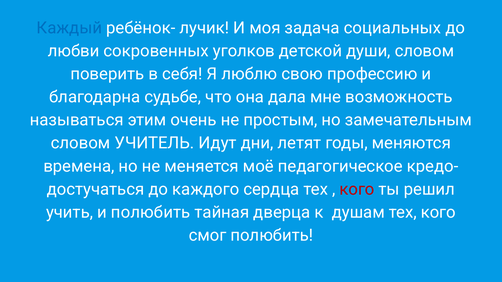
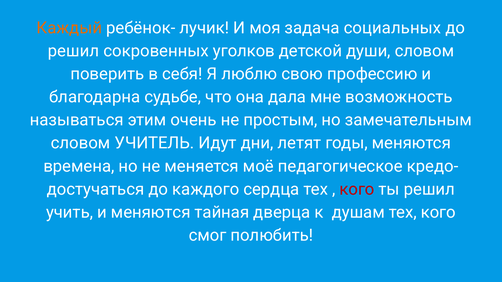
Каждый colour: blue -> orange
любви at (74, 51): любви -> решил
и полюбить: полюбить -> меняются
